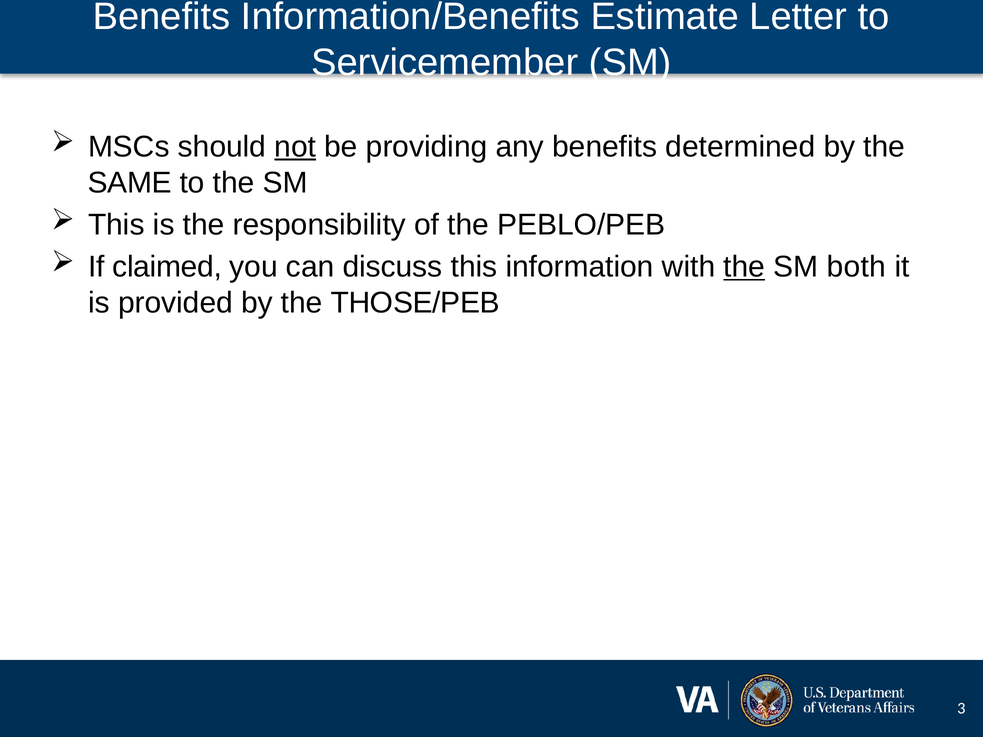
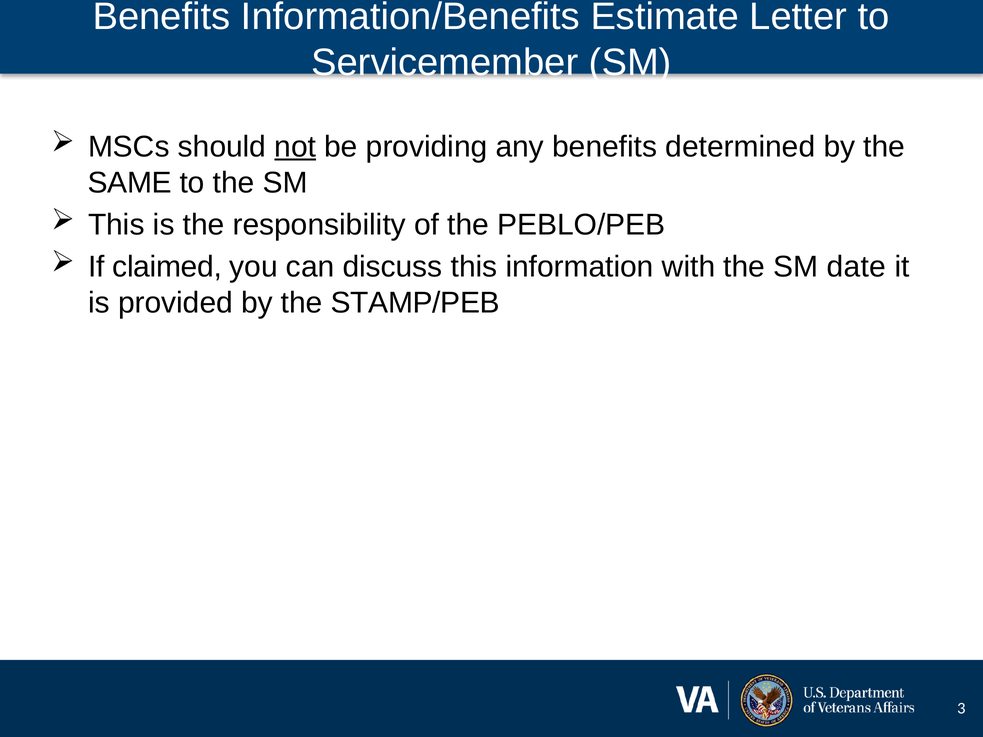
the at (744, 267) underline: present -> none
both: both -> date
THOSE/PEB: THOSE/PEB -> STAMP/PEB
